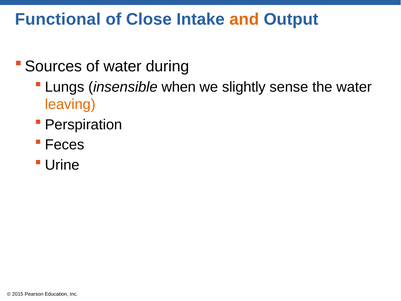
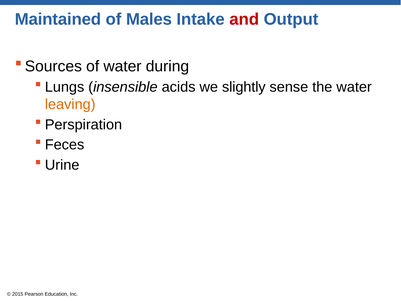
Functional: Functional -> Maintained
Close: Close -> Males
and colour: orange -> red
when: when -> acids
